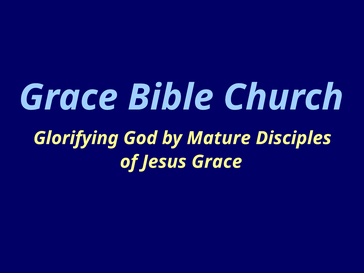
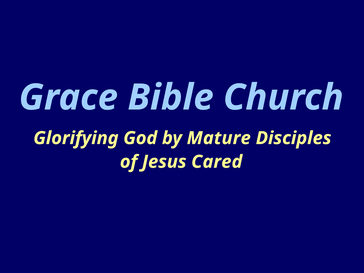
Jesus Grace: Grace -> Cared
